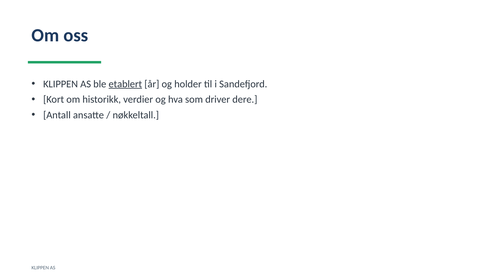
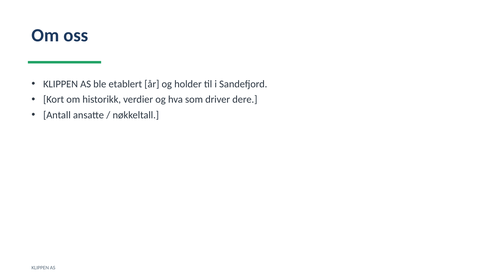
etablert underline: present -> none
